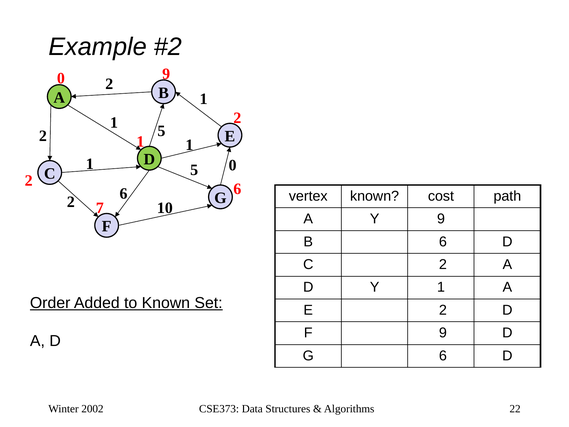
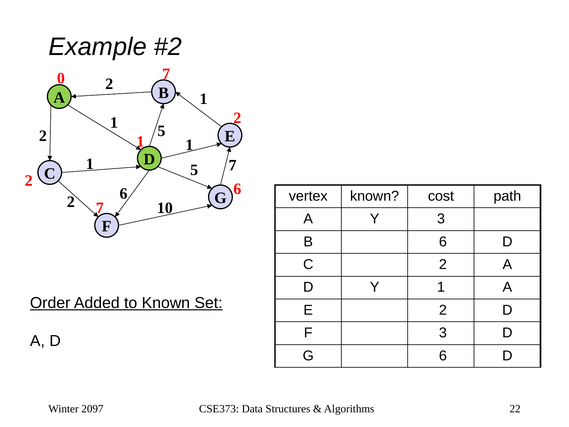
0 9: 9 -> 7
5 0: 0 -> 7
Y 9: 9 -> 3
F 9: 9 -> 3
2002: 2002 -> 2097
